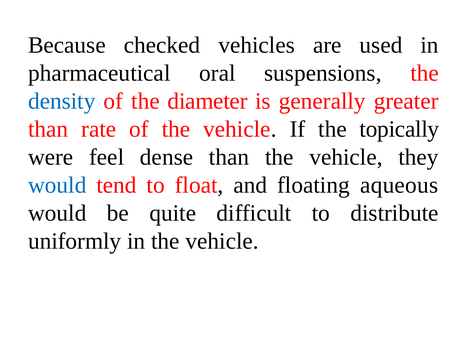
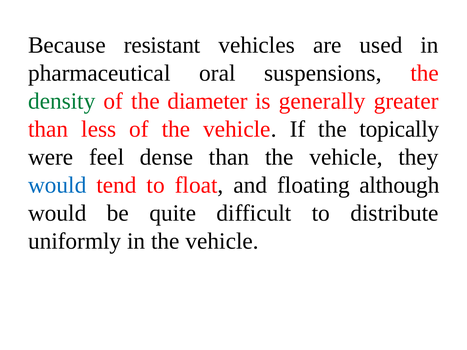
checked: checked -> resistant
density colour: blue -> green
rate: rate -> less
aqueous: aqueous -> although
